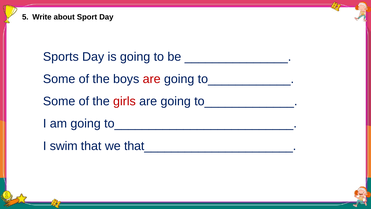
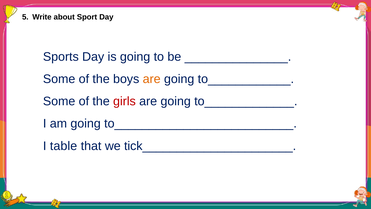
are at (152, 79) colour: red -> orange
swim: swim -> table
that______________________: that______________________ -> tick______________________
